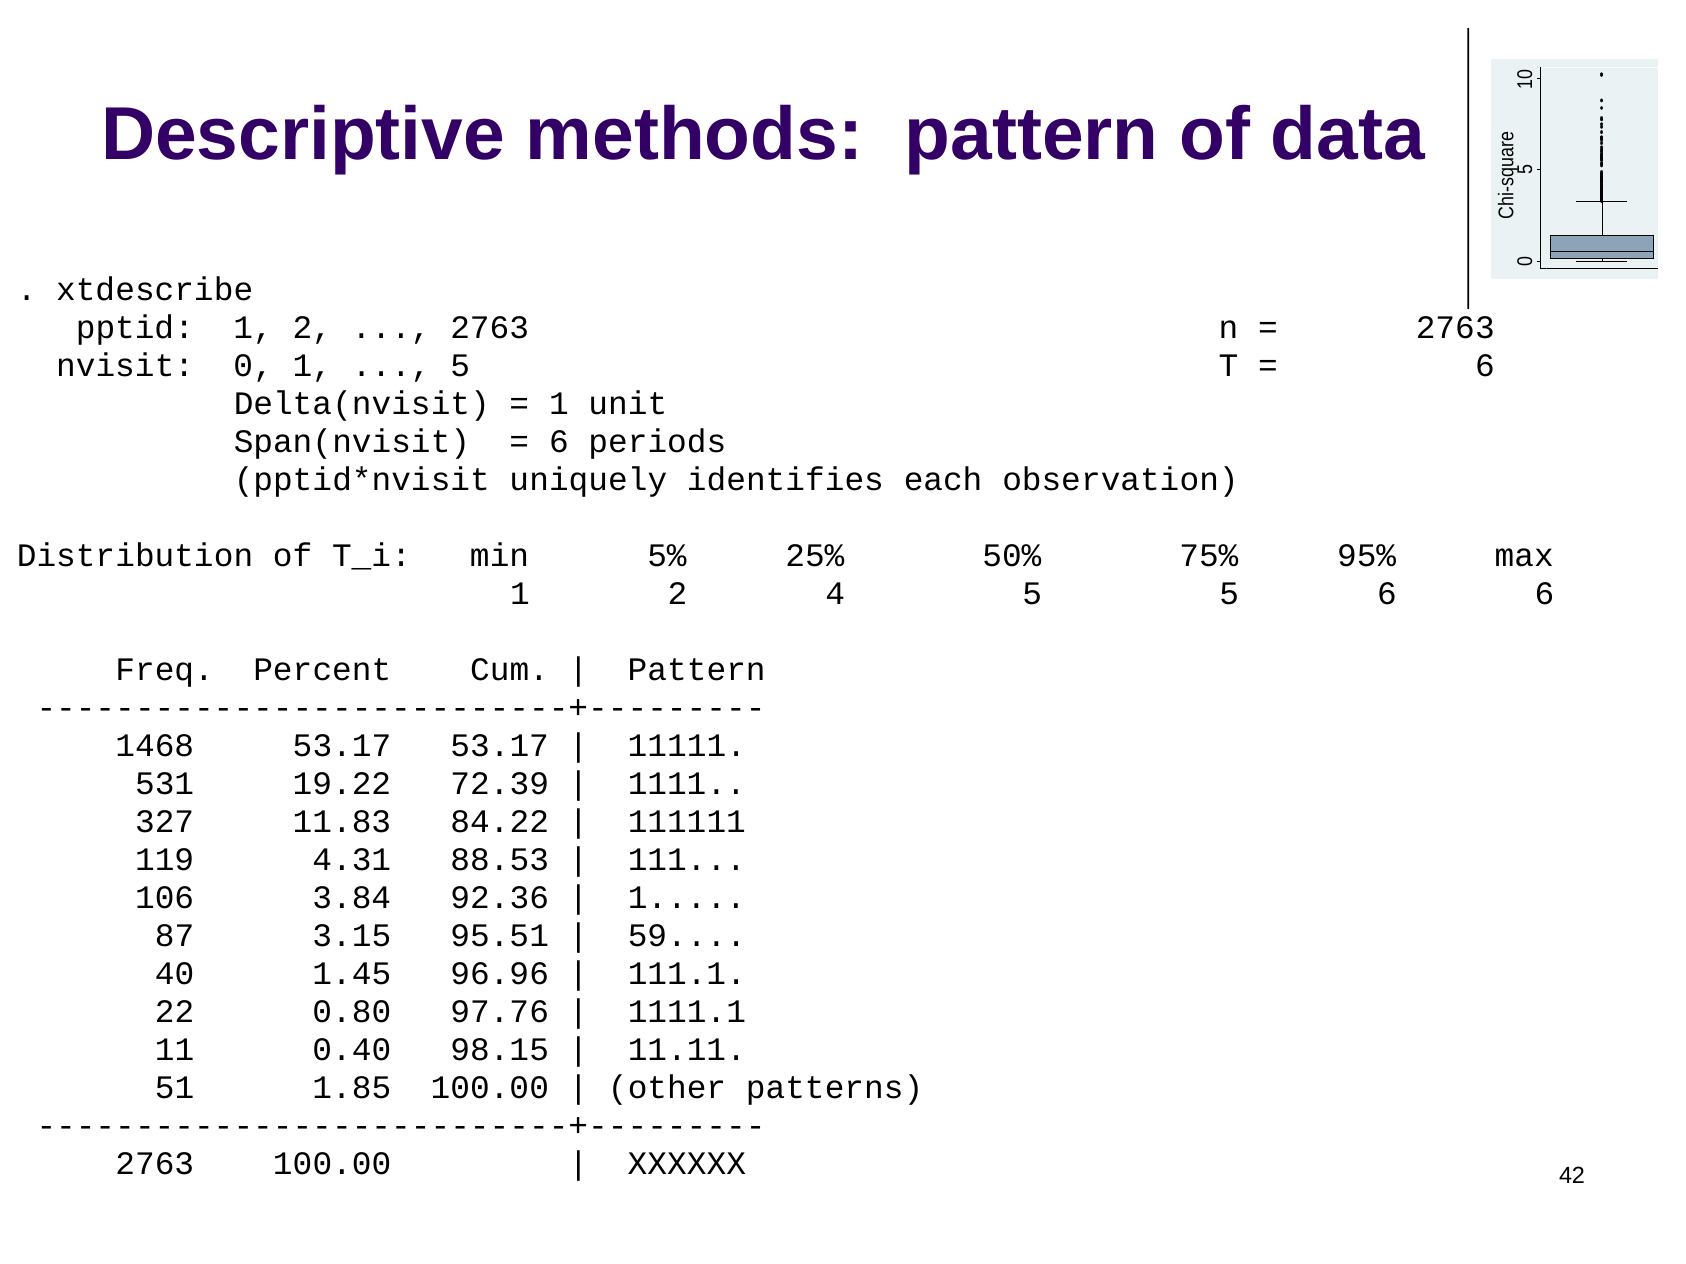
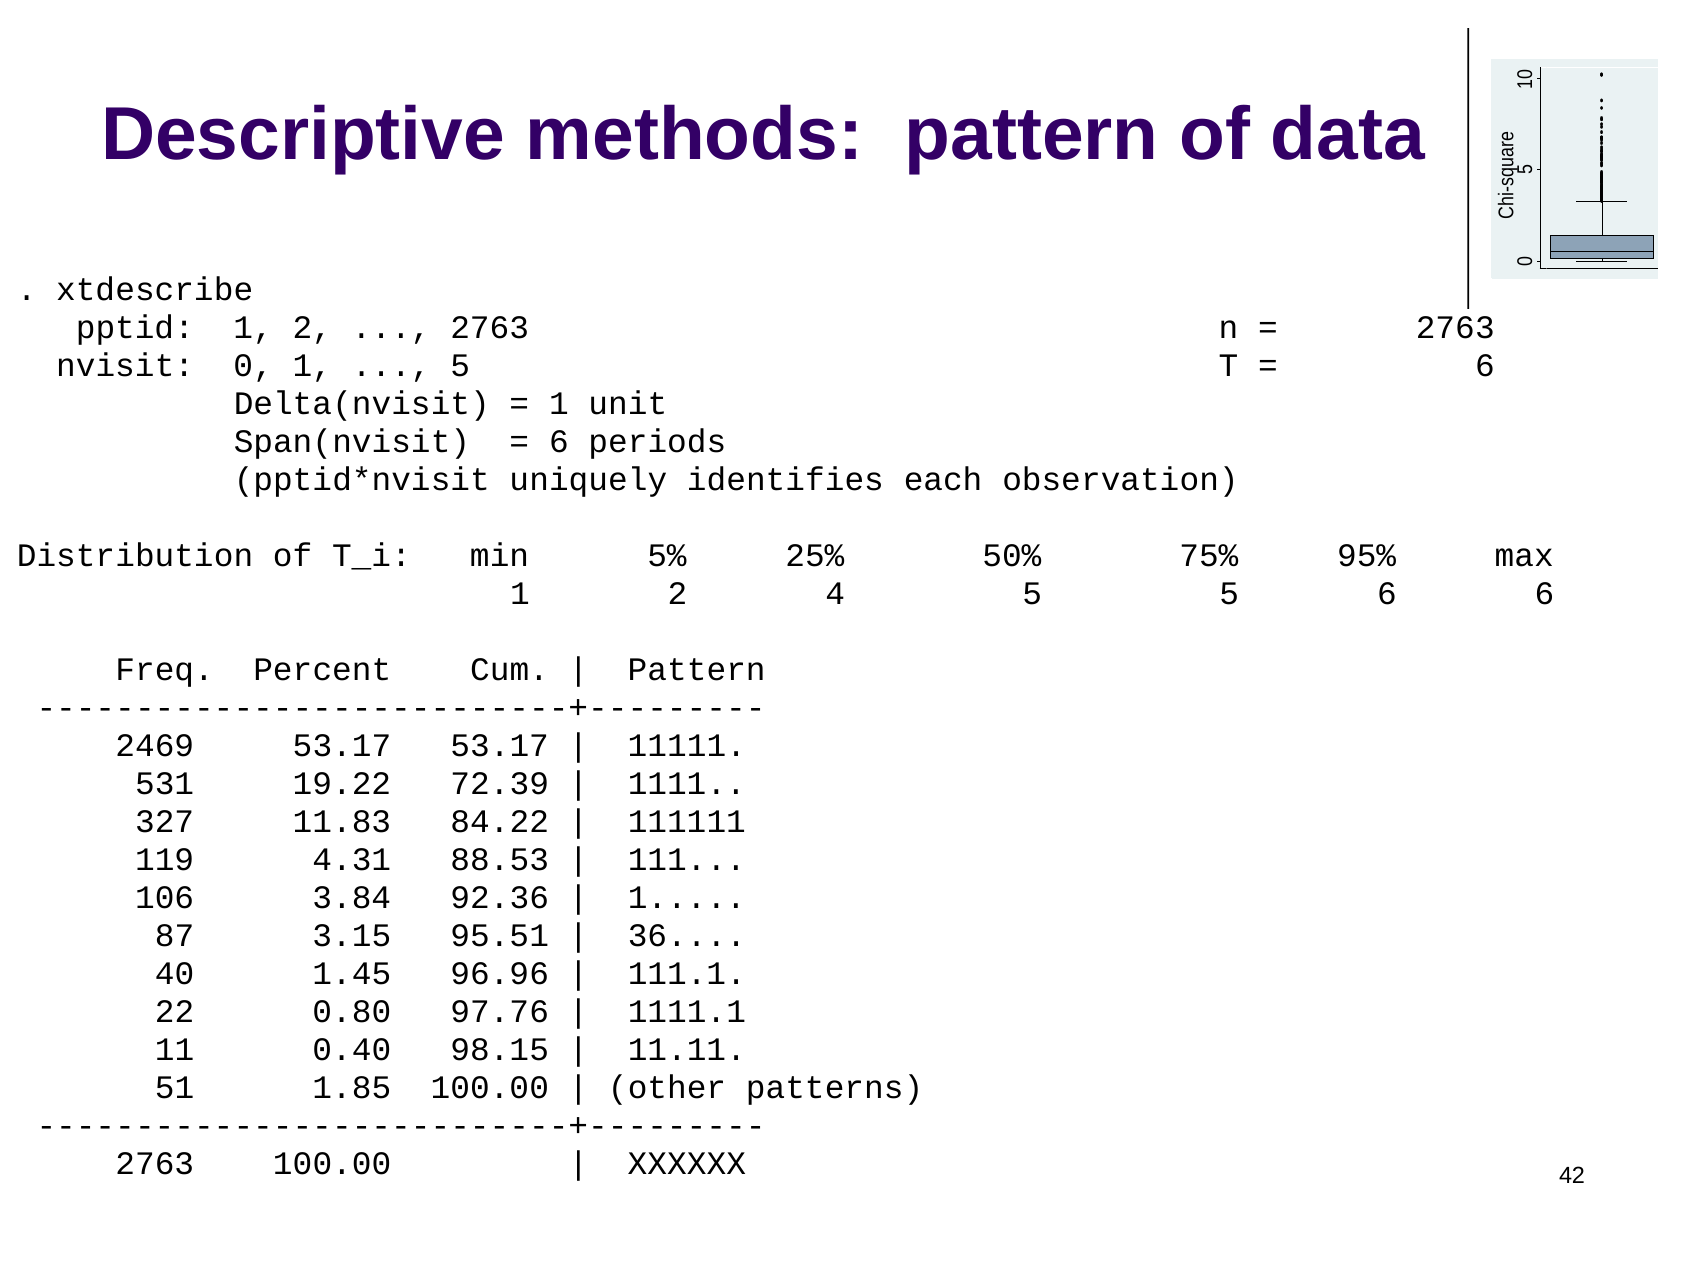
1468: 1468 -> 2469
59: 59 -> 36
